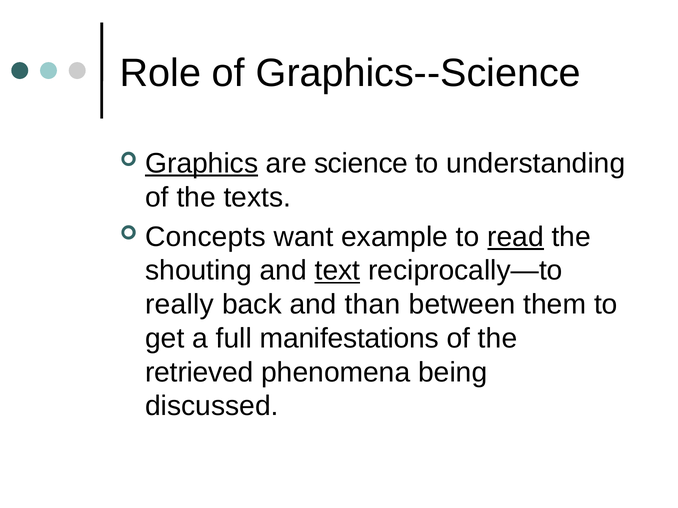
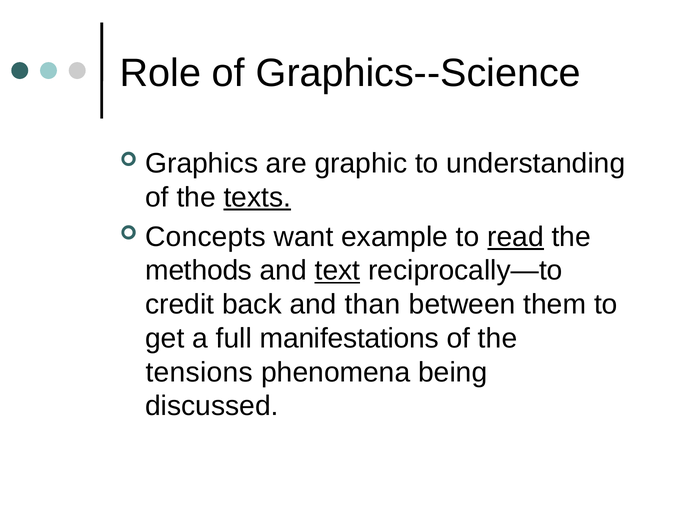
Graphics underline: present -> none
science: science -> graphic
texts underline: none -> present
shouting: shouting -> methods
really: really -> credit
retrieved: retrieved -> tensions
